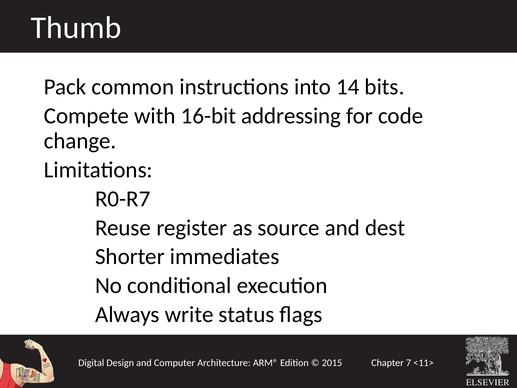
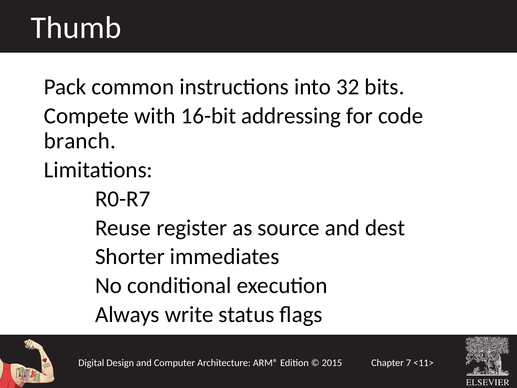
14: 14 -> 32
change: change -> branch
